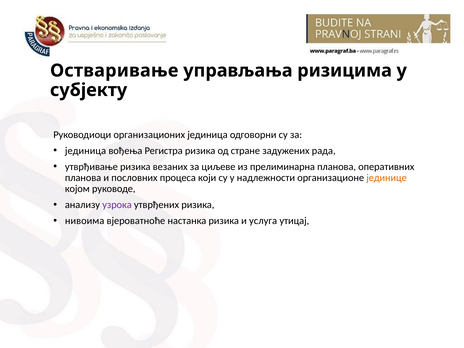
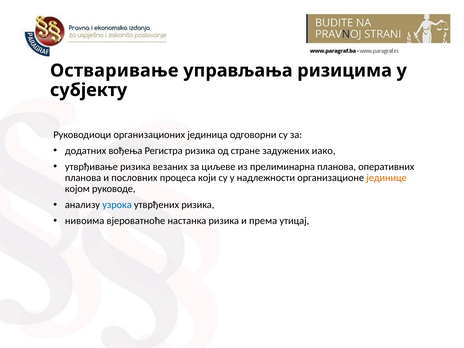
јединица at (86, 151): јединица -> додатних
рада: рада -> иако
узрока colour: purple -> blue
услуга: услуга -> према
